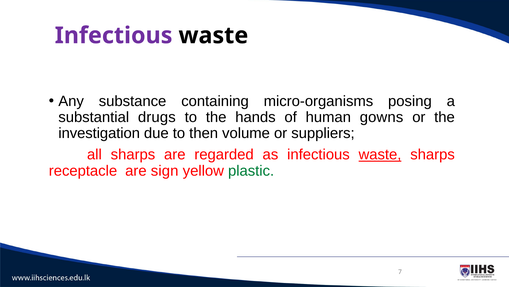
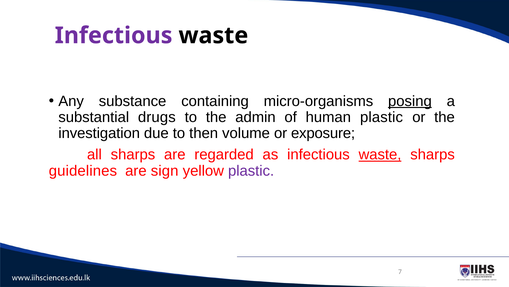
posing underline: none -> present
hands: hands -> admin
human gowns: gowns -> plastic
suppliers: suppliers -> exposure
receptacle: receptacle -> guidelines
plastic at (251, 170) colour: green -> purple
